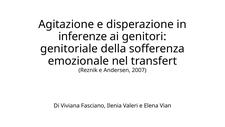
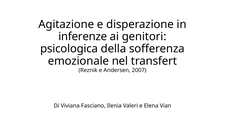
genitoriale: genitoriale -> psicologica
